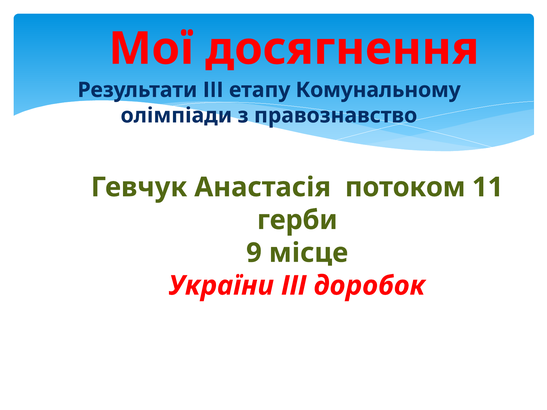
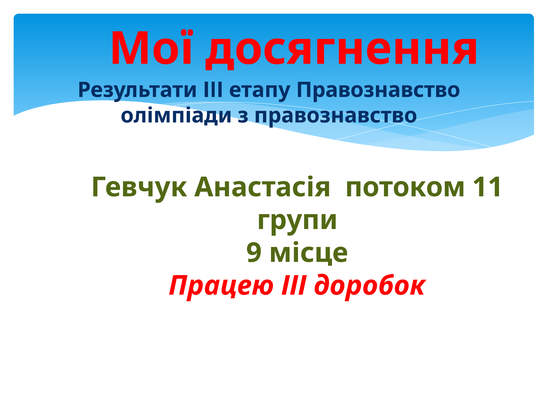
етапу Комунальному: Комунальному -> Правознавство
герби: герби -> групи
України: України -> Працею
